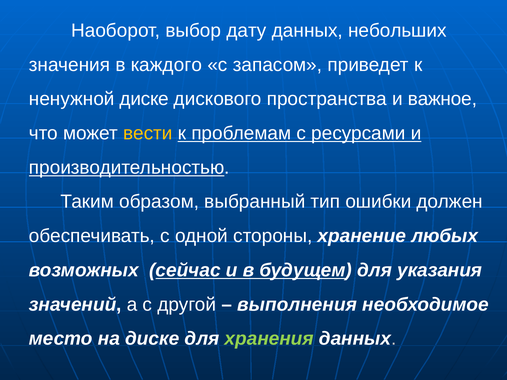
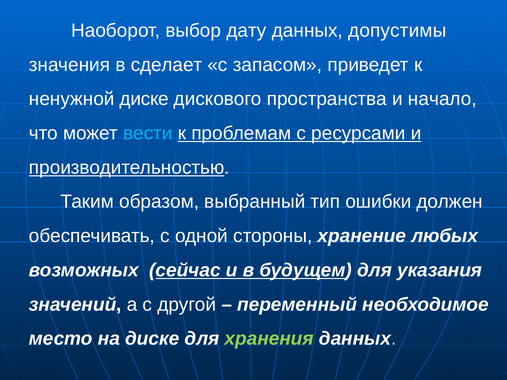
небольших: небольших -> допустимы
каждого: каждого -> сделает
важное: важное -> начало
вести colour: yellow -> light blue
выполнения: выполнения -> переменный
